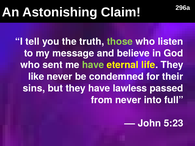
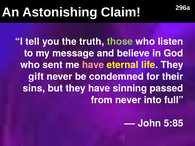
have at (93, 65) colour: light green -> pink
like: like -> gift
lawless: lawless -> sinning
5:23: 5:23 -> 5:85
